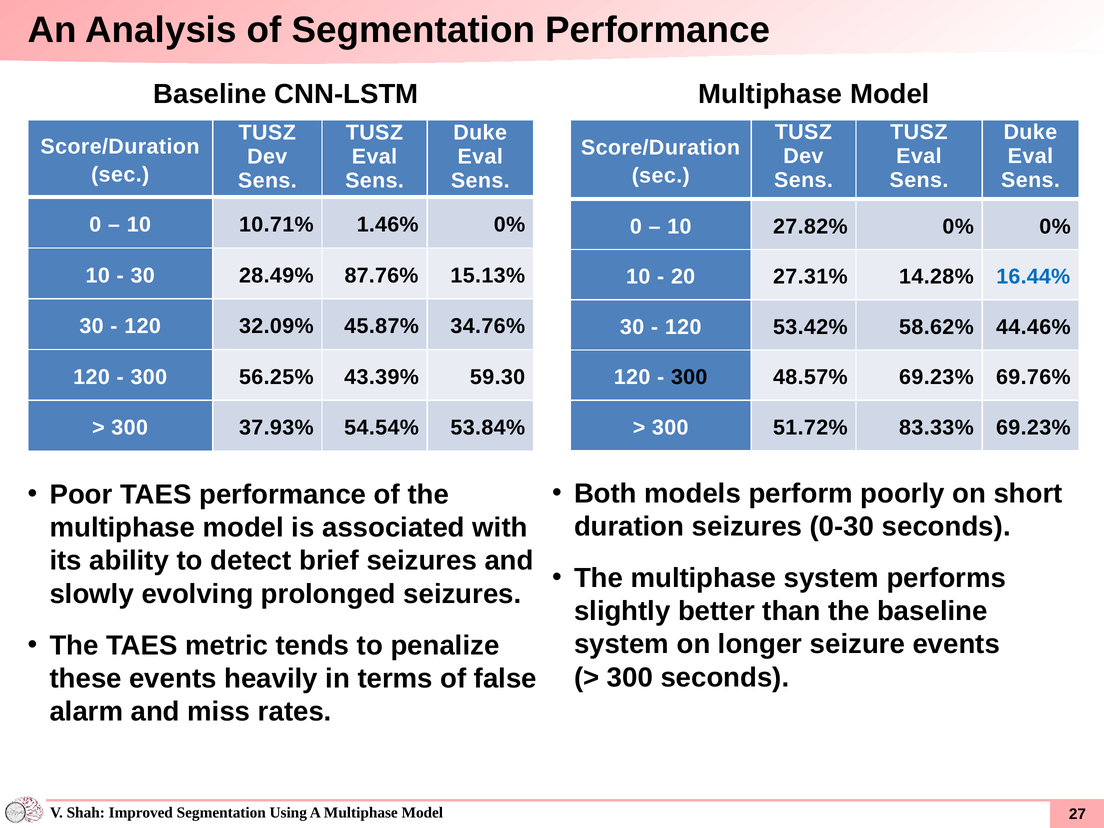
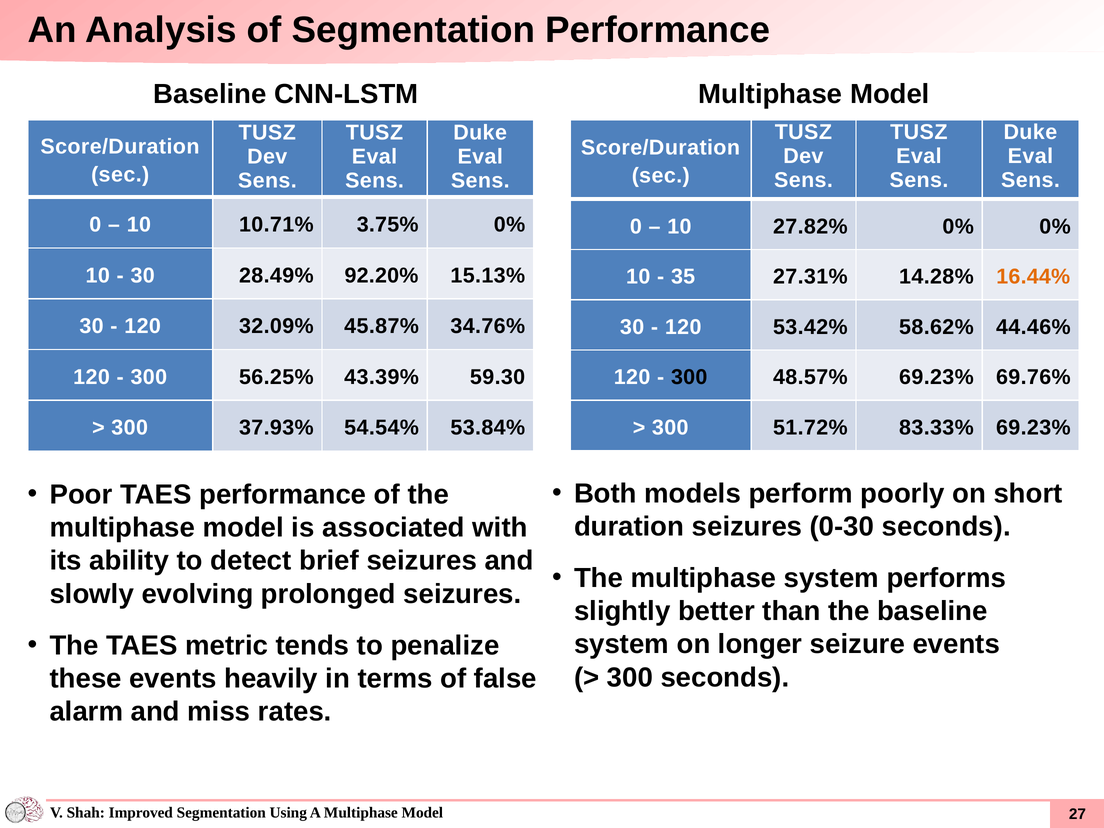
1.46%: 1.46% -> 3.75%
87.76%: 87.76% -> 92.20%
20: 20 -> 35
16.44% colour: blue -> orange
